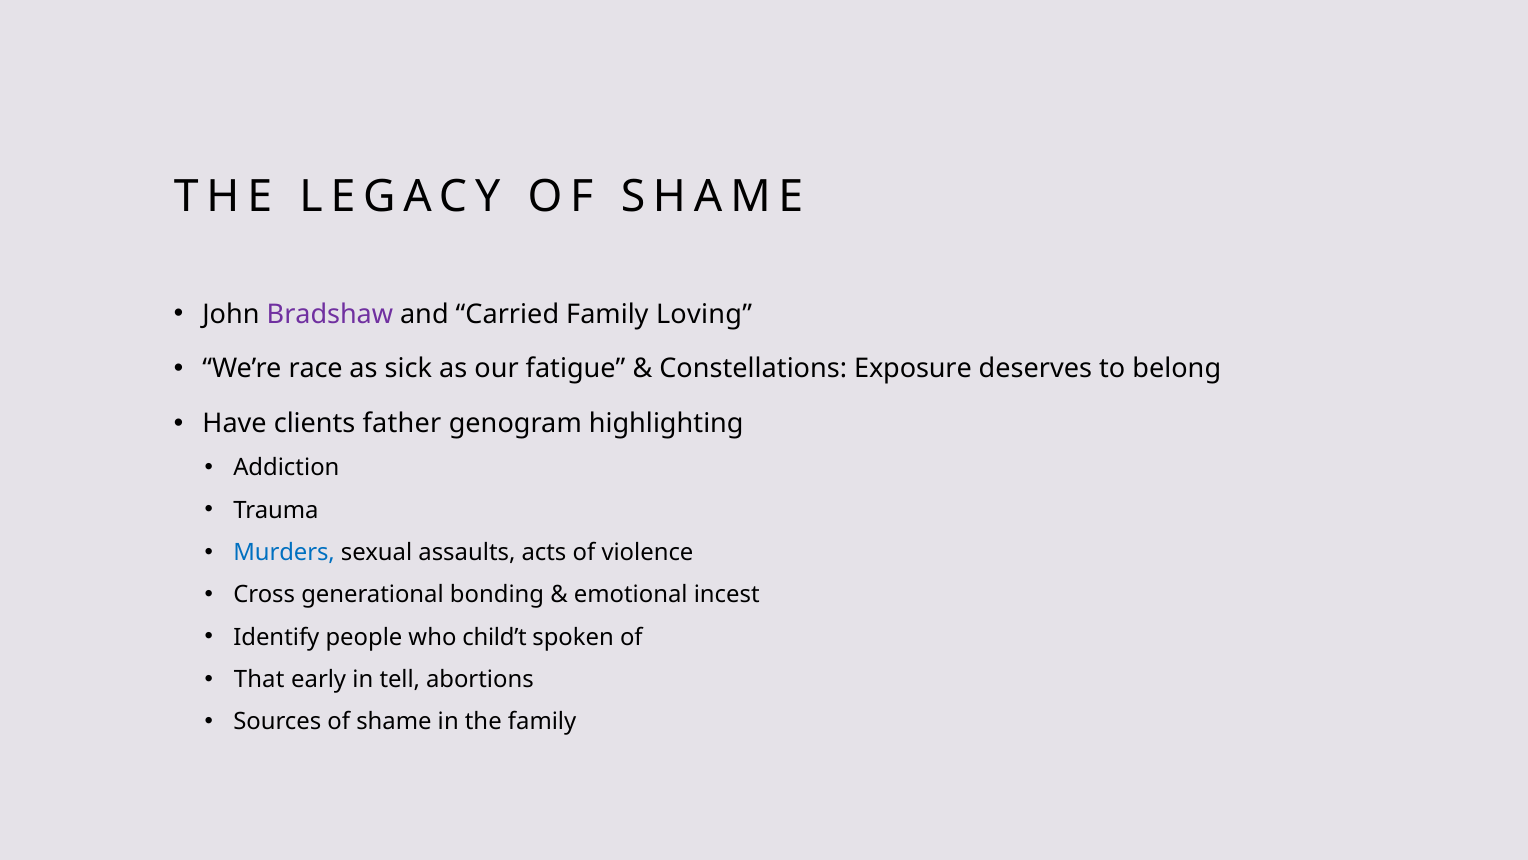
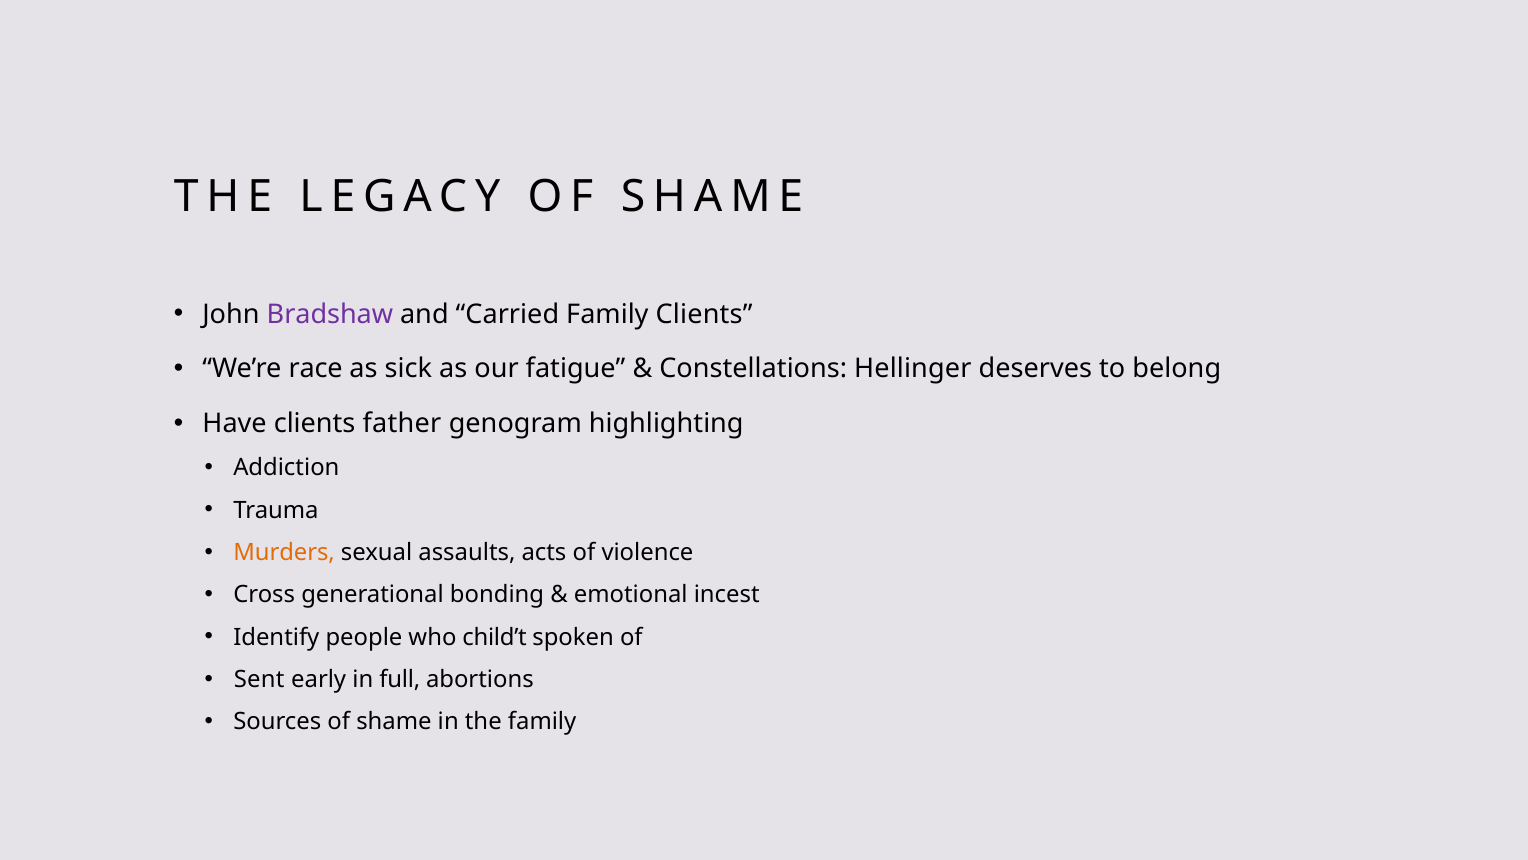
Family Loving: Loving -> Clients
Exposure: Exposure -> Hellinger
Murders colour: blue -> orange
That: That -> Sent
tell: tell -> full
